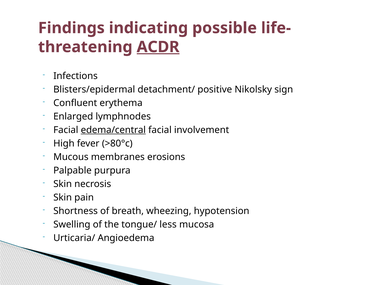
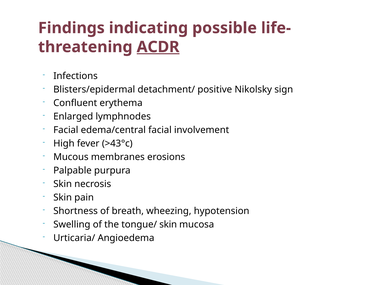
edema/central underline: present -> none
>80°c: >80°c -> >43°c
tongue/ less: less -> skin
